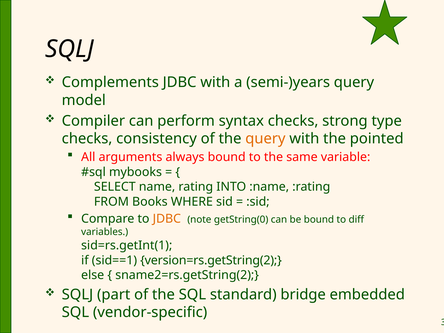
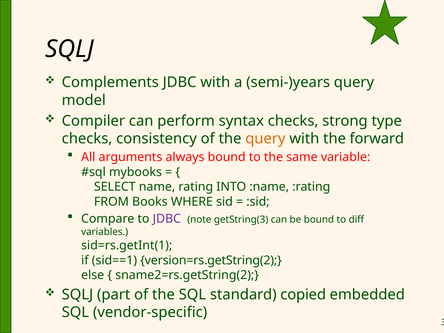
pointed: pointed -> forward
JDBC at (167, 219) colour: orange -> purple
getString(0: getString(0 -> getString(3
bridge: bridge -> copied
